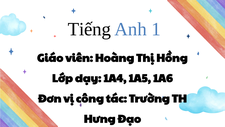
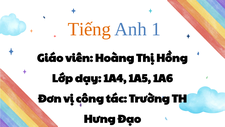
Tiếng colour: black -> orange
